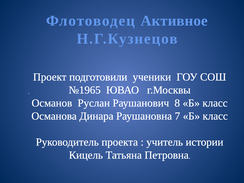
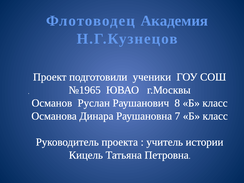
Активное: Активное -> Академия
